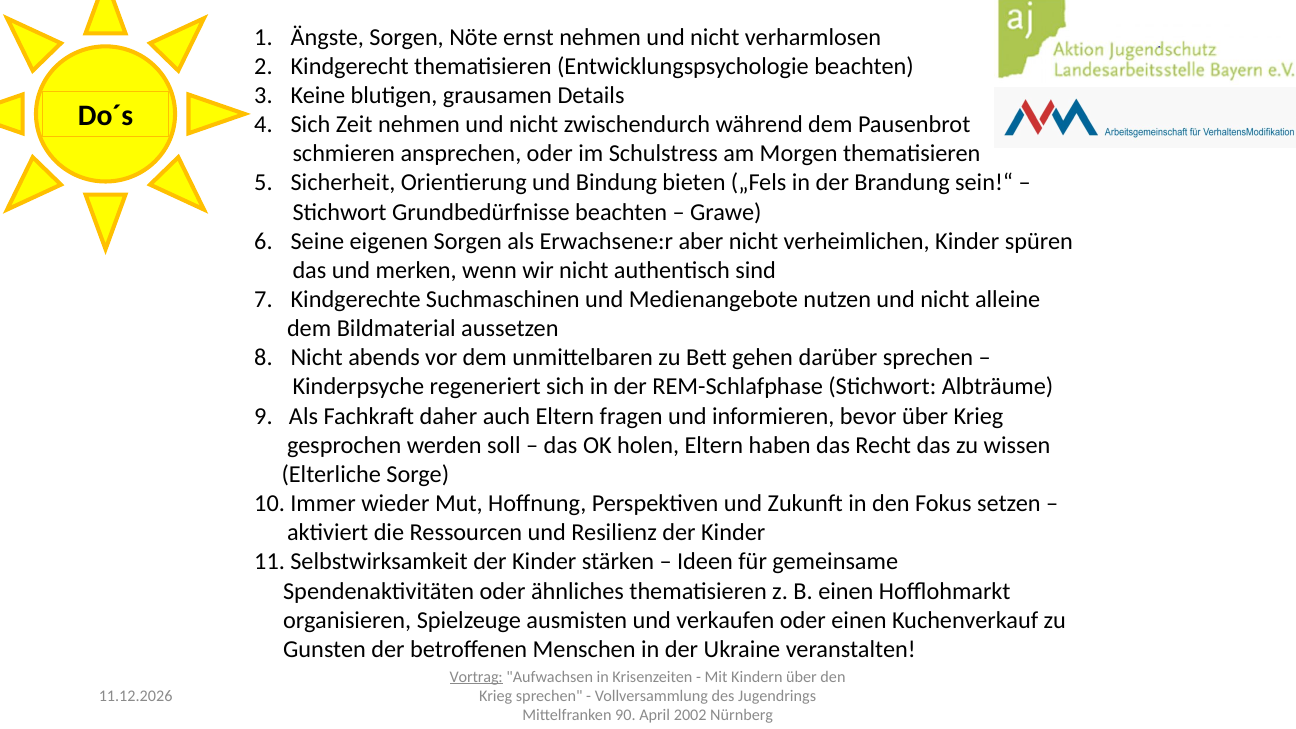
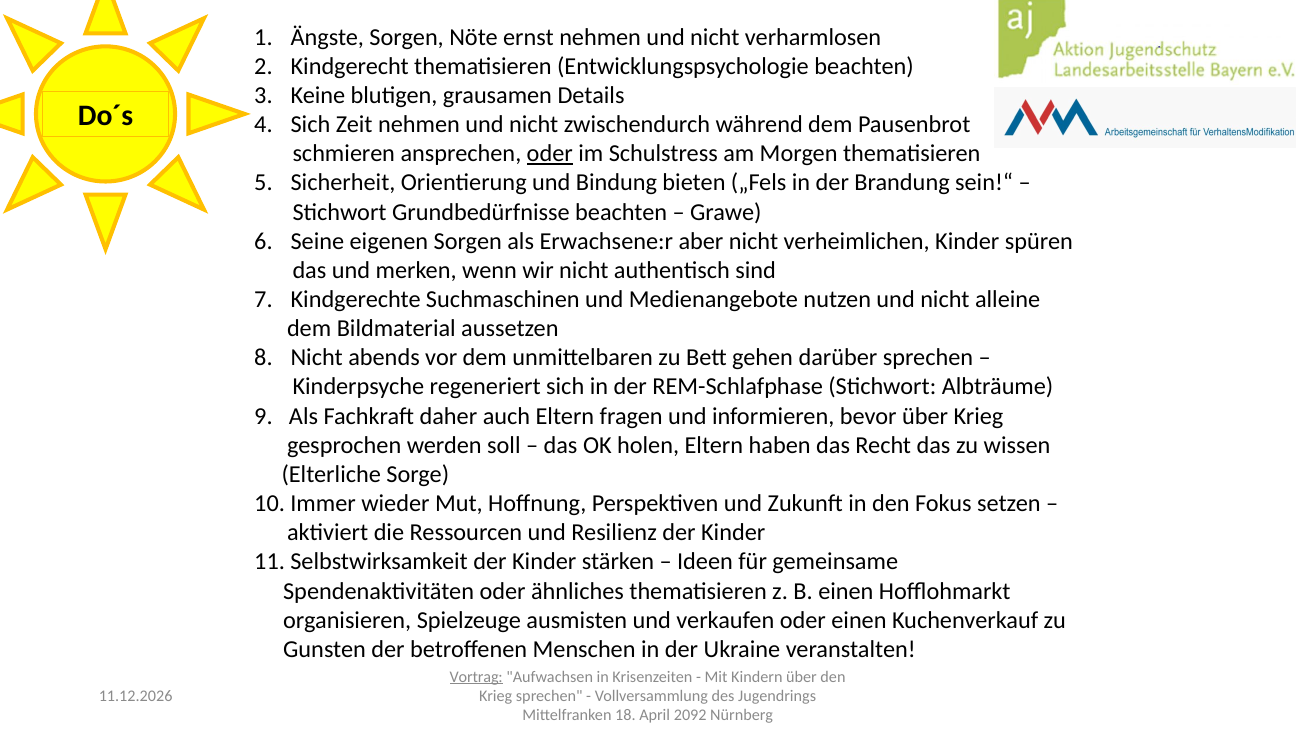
oder at (550, 154) underline: none -> present
90: 90 -> 18
2002: 2002 -> 2092
